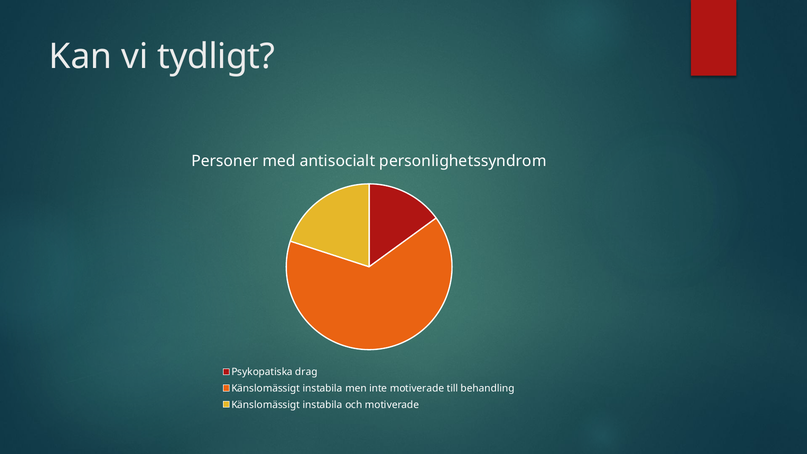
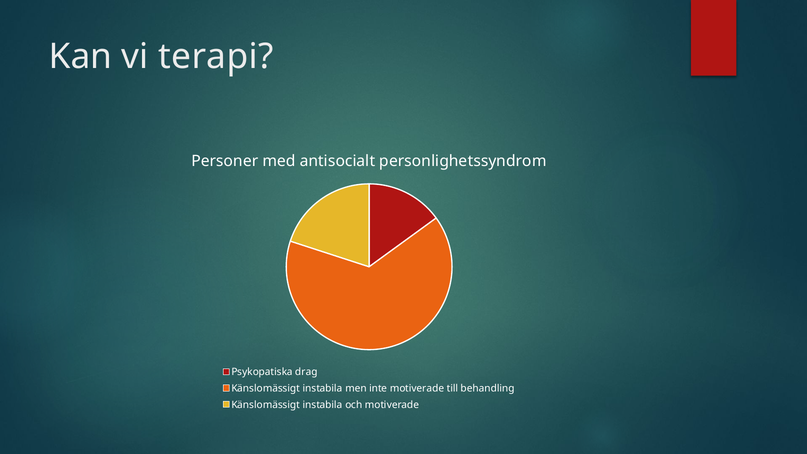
tydligt: tydligt -> terapi
